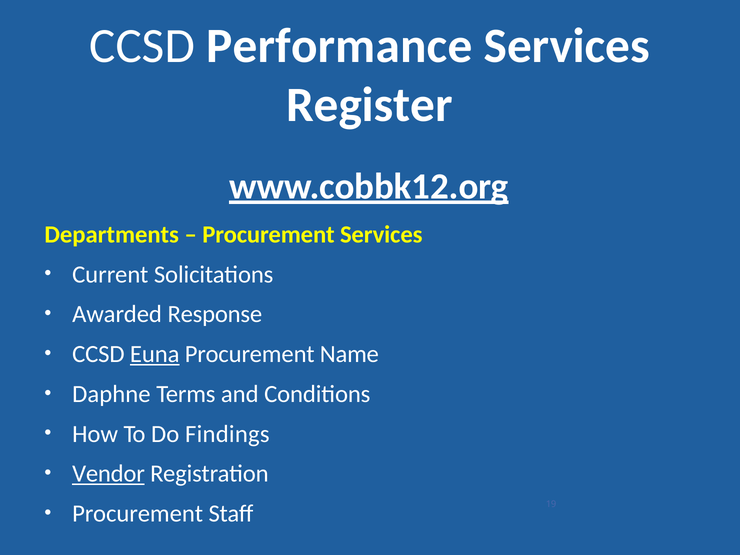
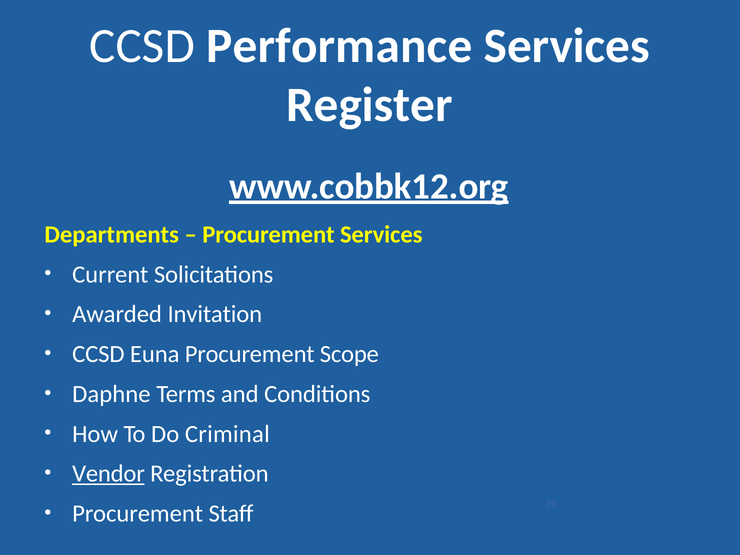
Response: Response -> Invitation
Euna underline: present -> none
Name: Name -> Scope
Findings: Findings -> Criminal
